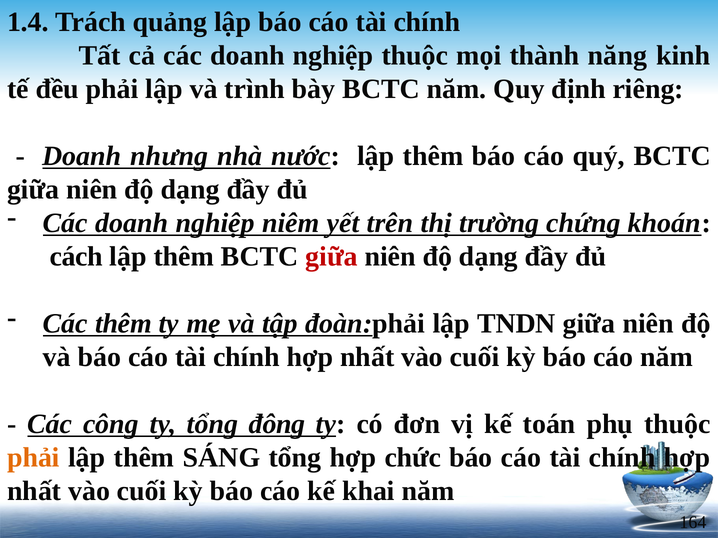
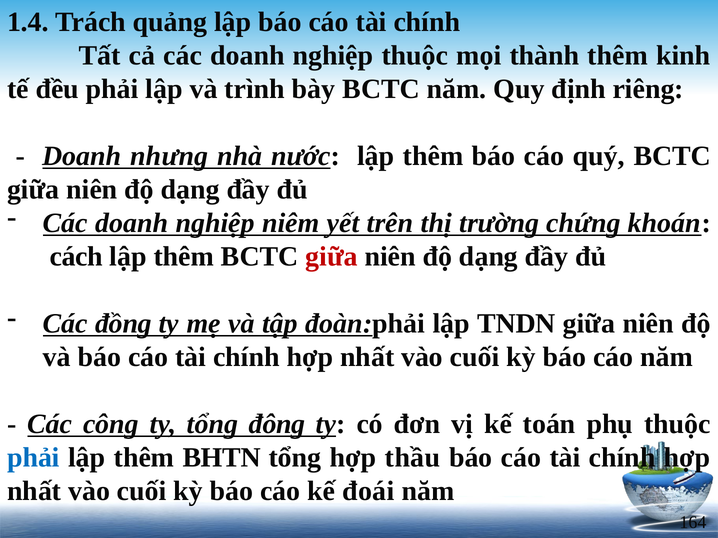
thành năng: năng -> thêm
Các thêm: thêm -> đồng
phải at (33, 458) colour: orange -> blue
SÁNG: SÁNG -> BHTN
chức: chức -> thầu
khai: khai -> đoái
